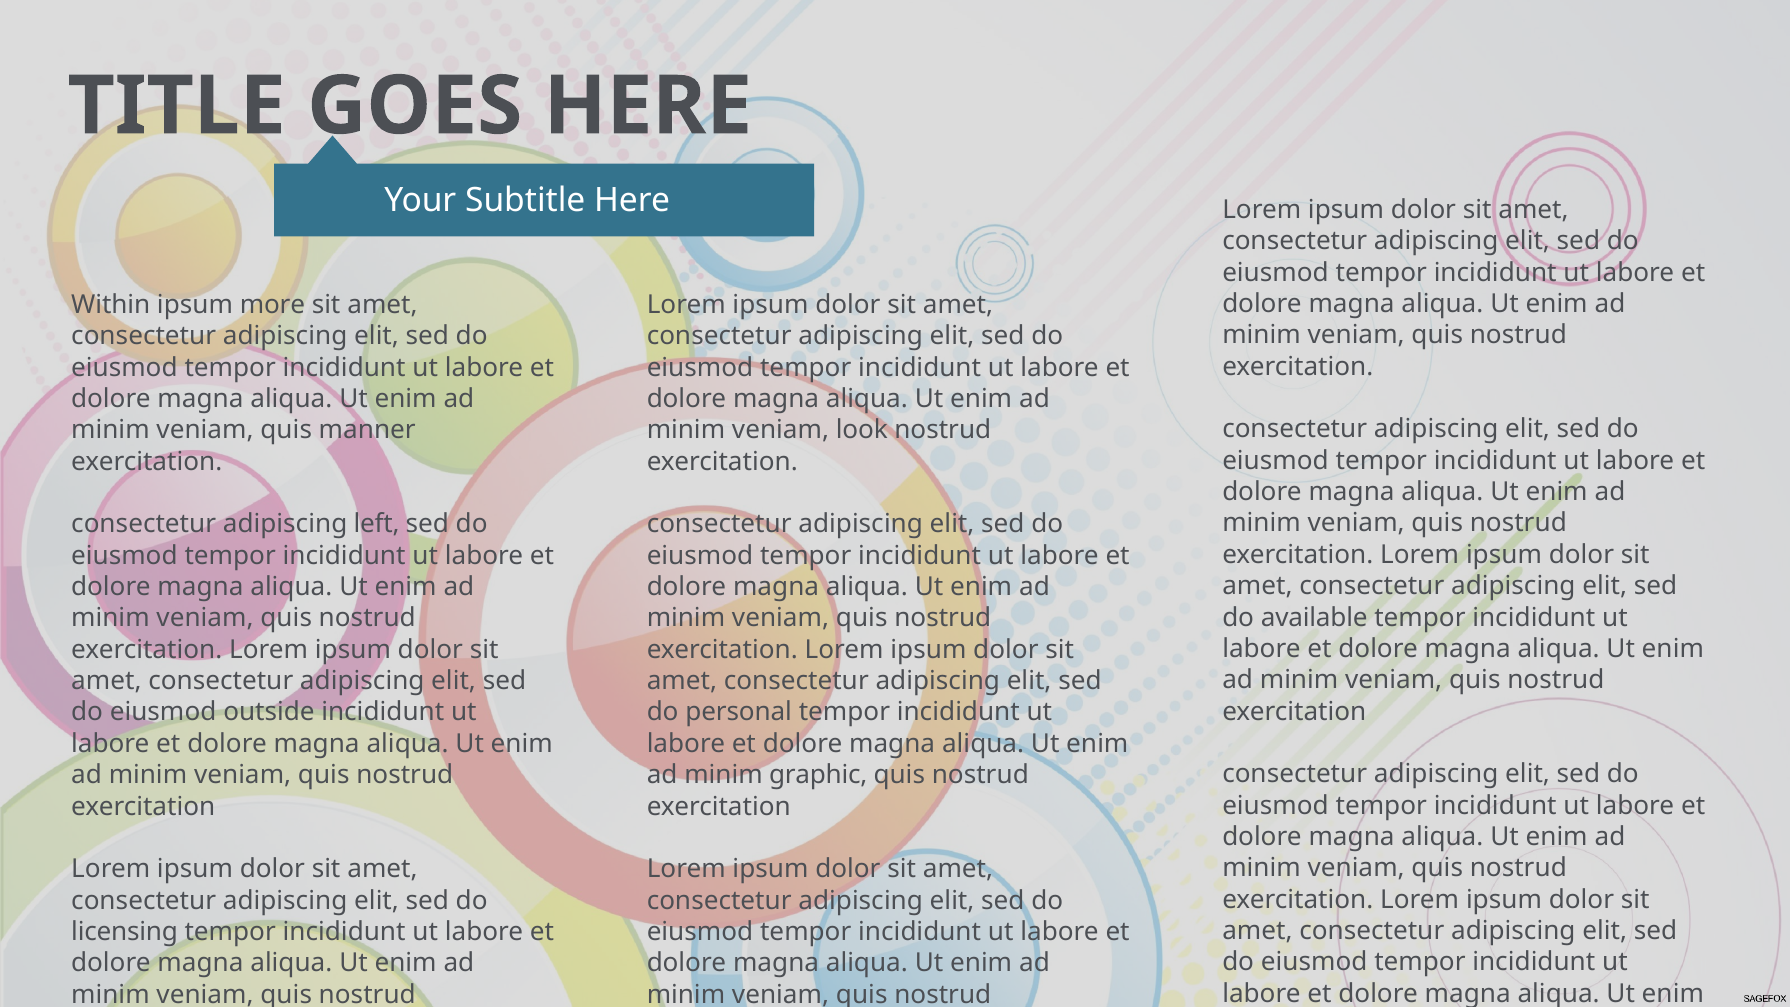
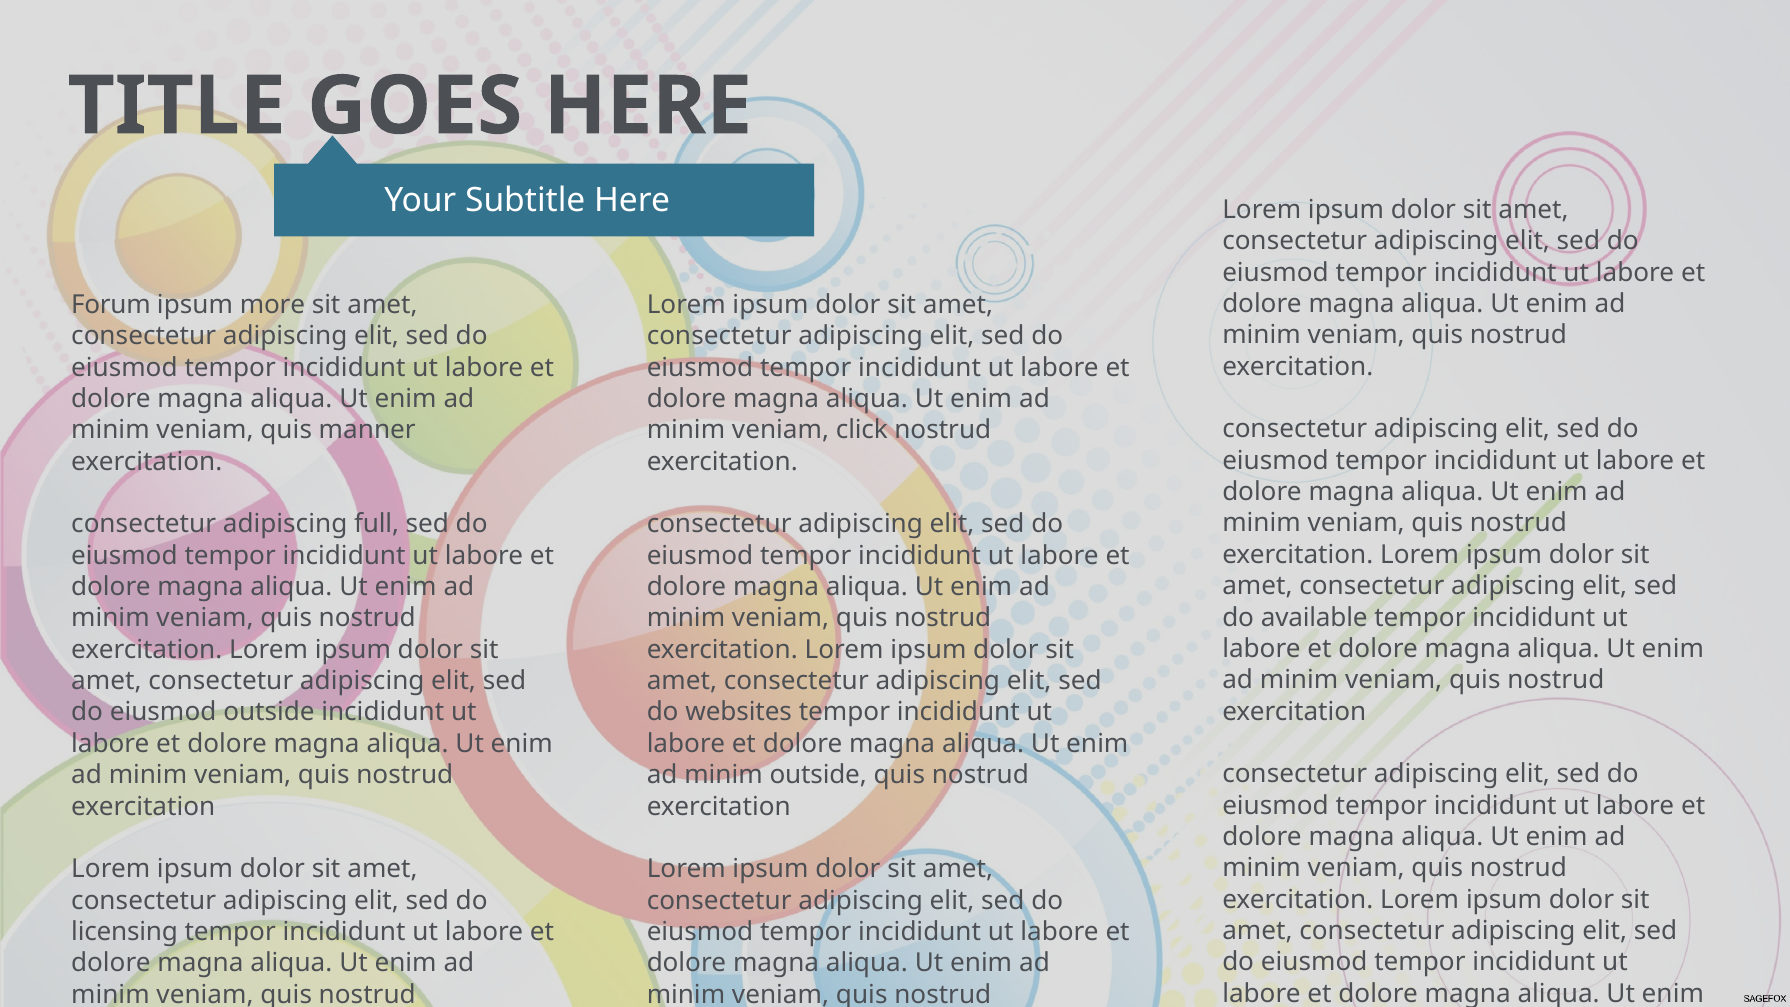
Within: Within -> Forum
look: look -> click
left: left -> full
personal: personal -> websites
minim graphic: graphic -> outside
